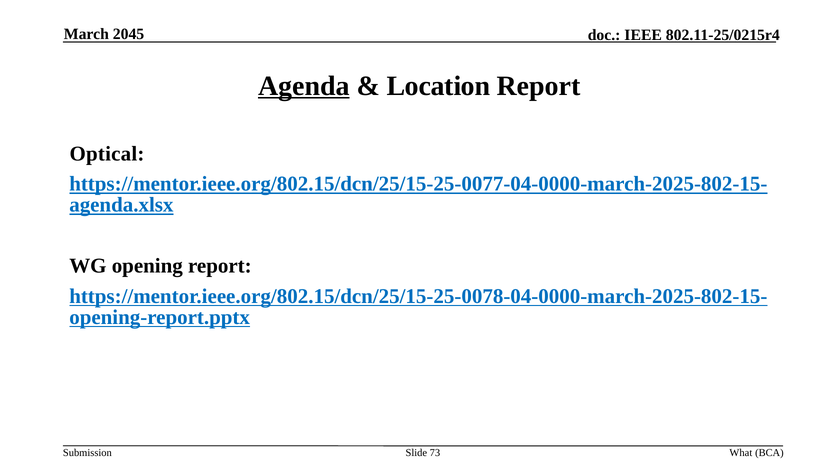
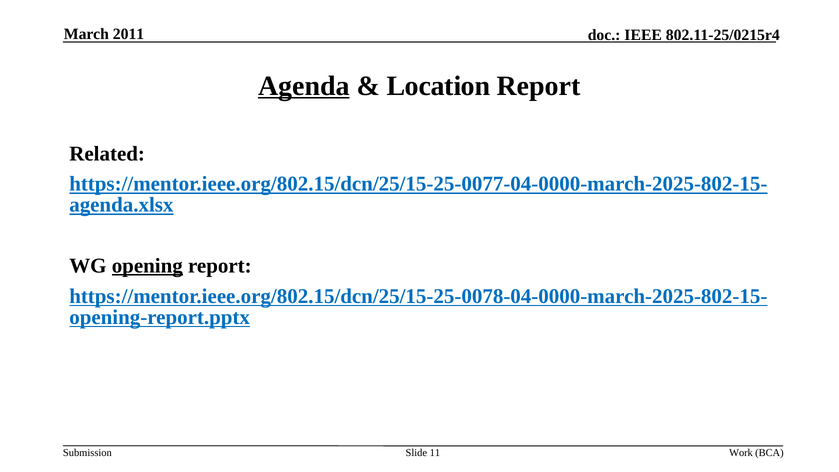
2045: 2045 -> 2011
Optical: Optical -> Related
opening underline: none -> present
73: 73 -> 11
What: What -> Work
